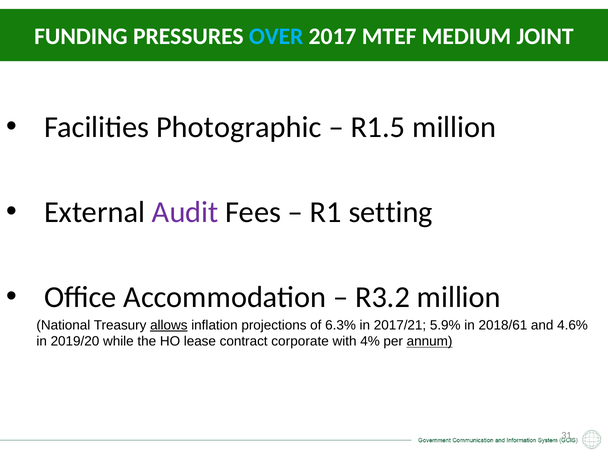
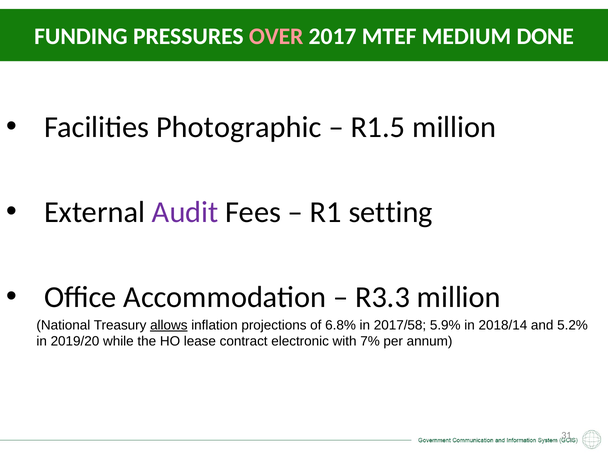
OVER colour: light blue -> pink
JOINT: JOINT -> DONE
R3.2: R3.2 -> R3.3
6.3%: 6.3% -> 6.8%
2017/21: 2017/21 -> 2017/58
2018/61: 2018/61 -> 2018/14
4.6%: 4.6% -> 5.2%
corporate: corporate -> electronic
4%: 4% -> 7%
annum underline: present -> none
